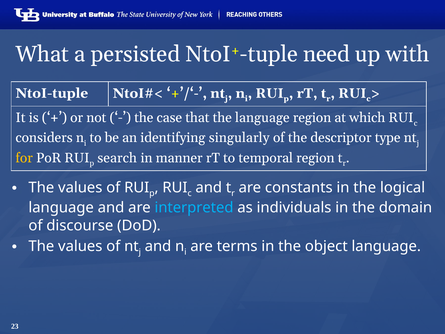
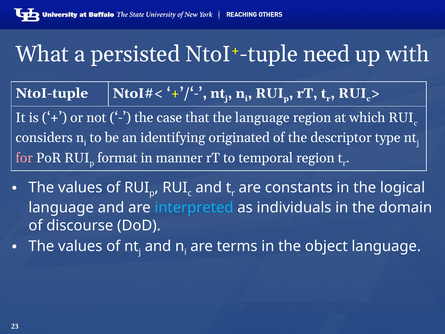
singularly: singularly -> originated
for colour: yellow -> pink
search: search -> format
